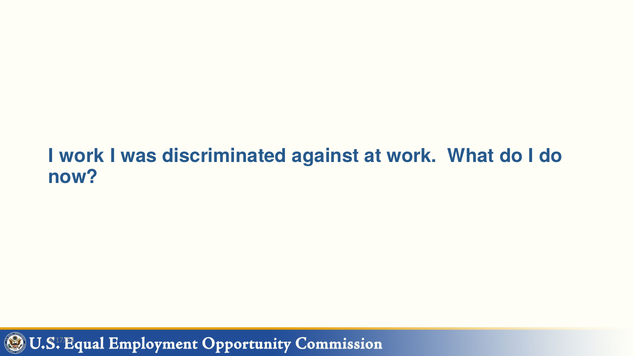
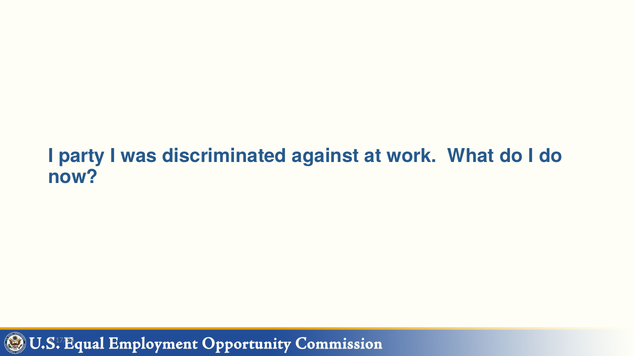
I work: work -> party
